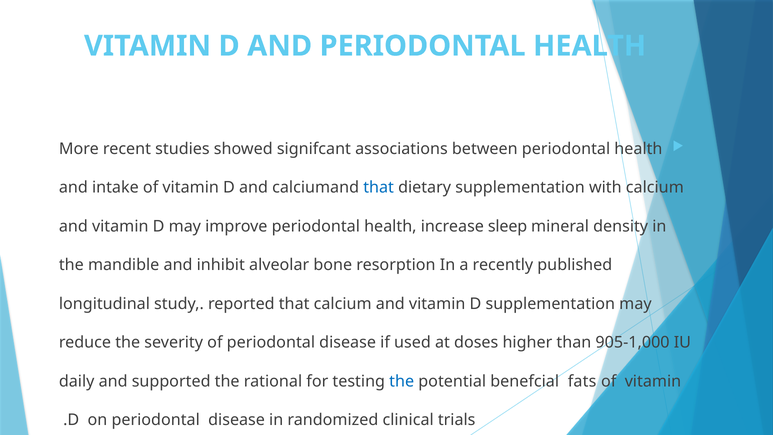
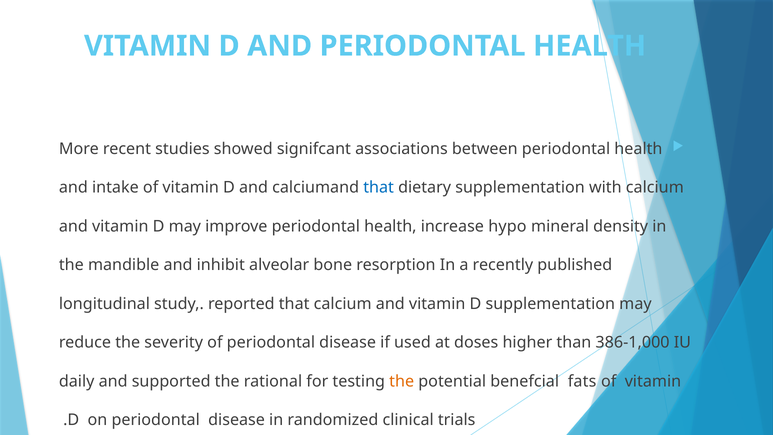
sleep: sleep -> hypo
905-1,000: 905-1,000 -> 386-1,000
the at (402, 381) colour: blue -> orange
